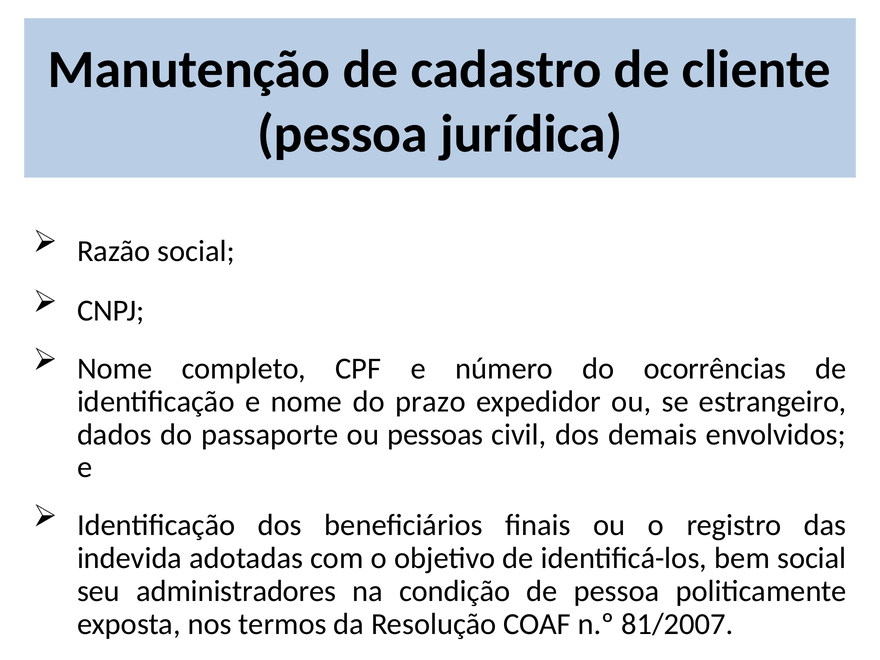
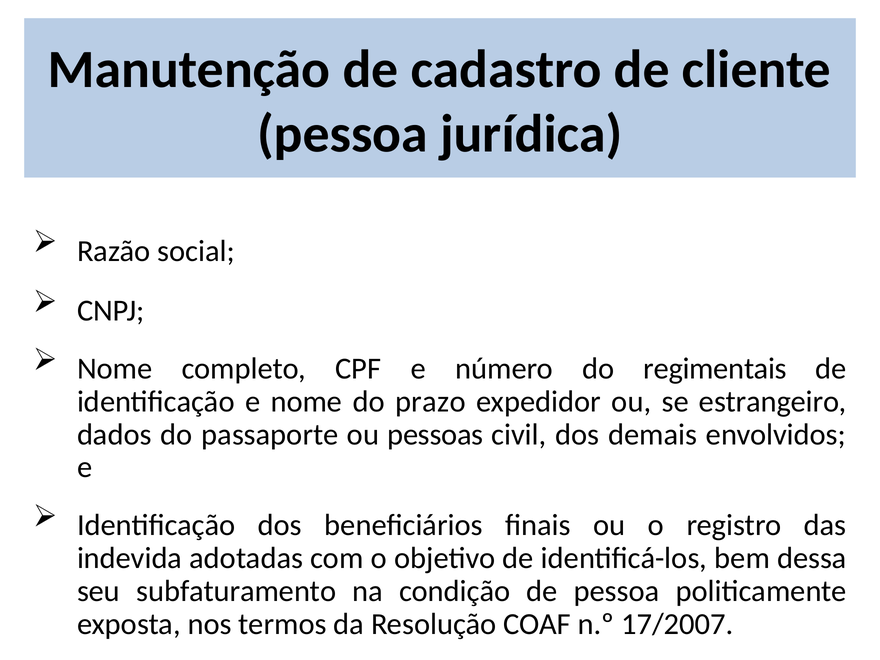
ocorrências: ocorrências -> regimentais
bem social: social -> dessa
administradores: administradores -> subfaturamento
81/2007: 81/2007 -> 17/2007
